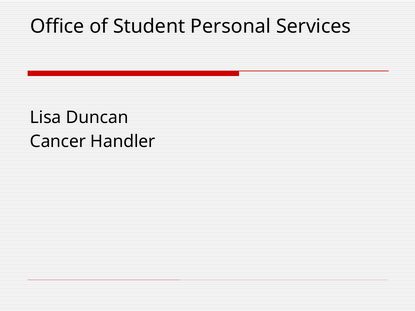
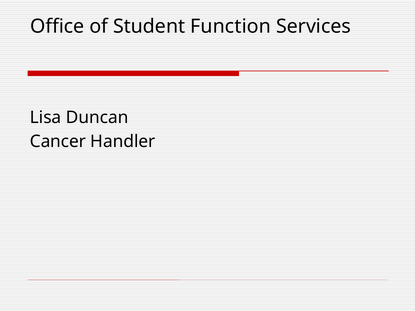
Personal: Personal -> Function
